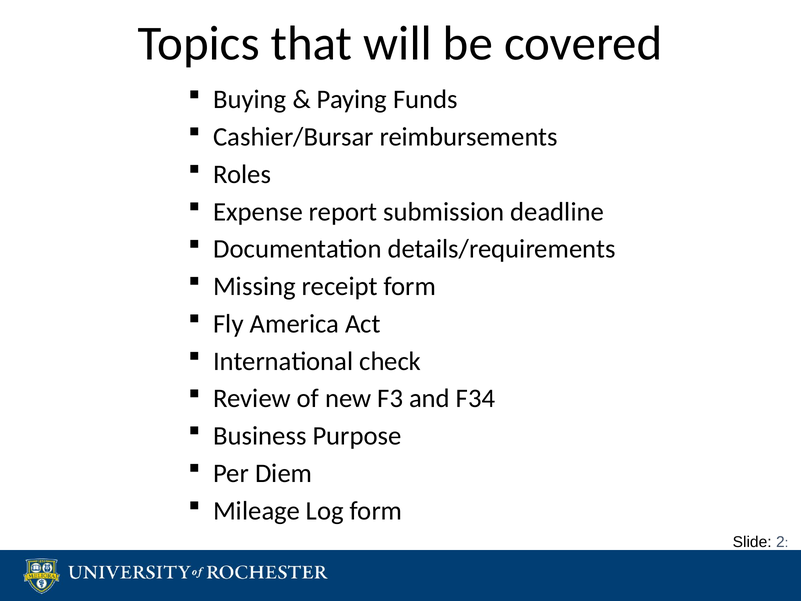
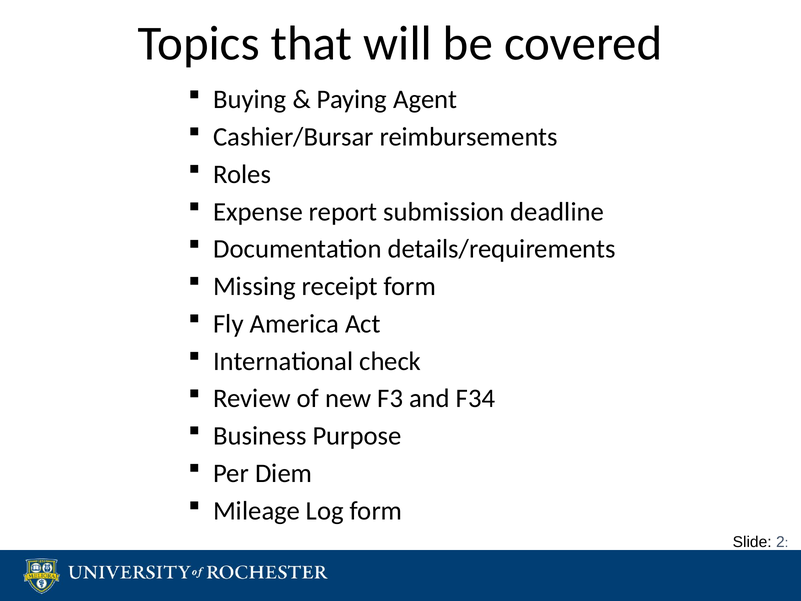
Funds: Funds -> Agent
